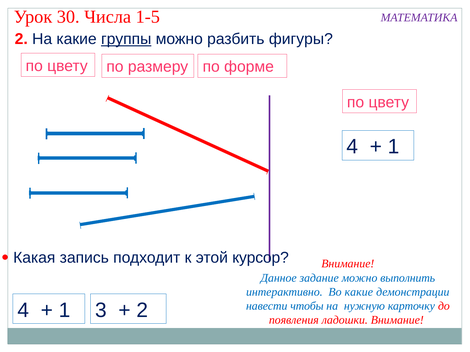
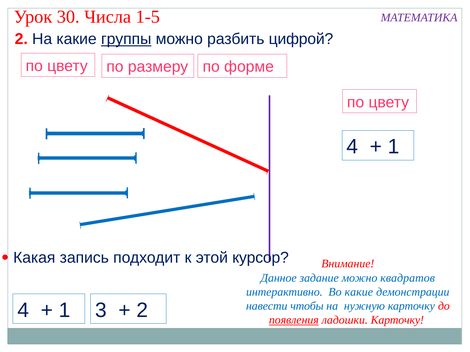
фигуры: фигуры -> цифрой
выполнить: выполнить -> квадратов
появления underline: none -> present
ладошки Внимание: Внимание -> Карточку
